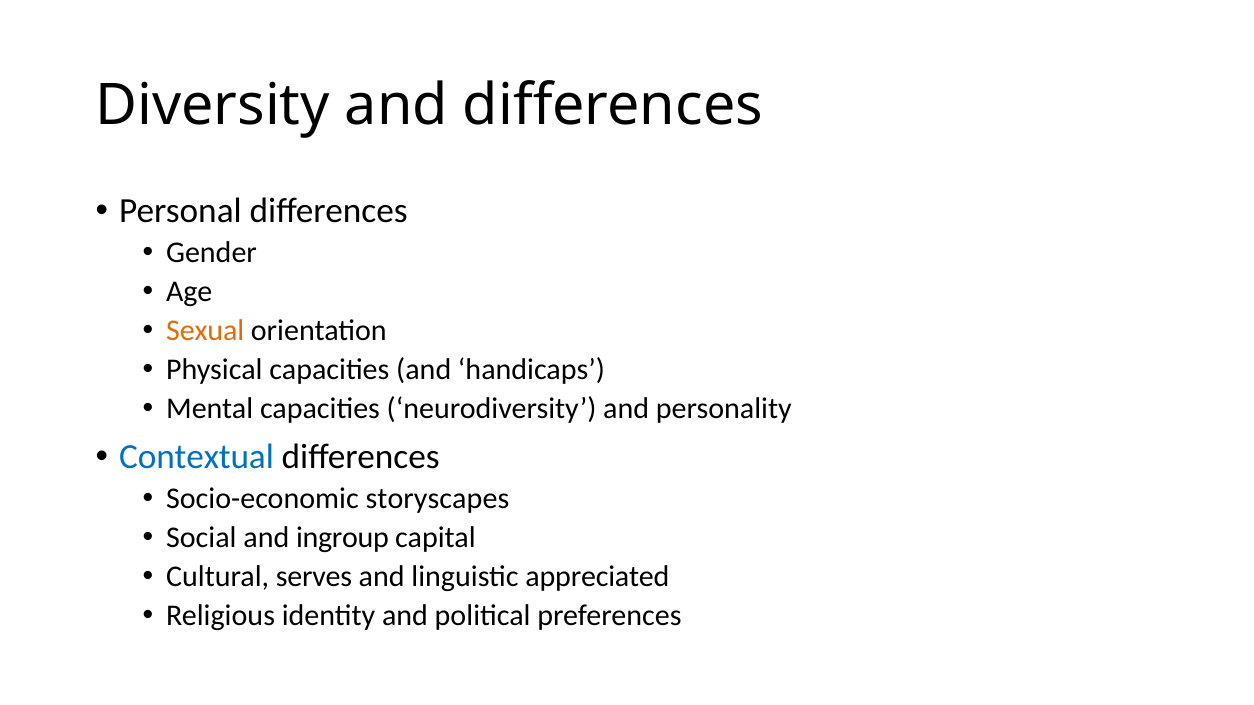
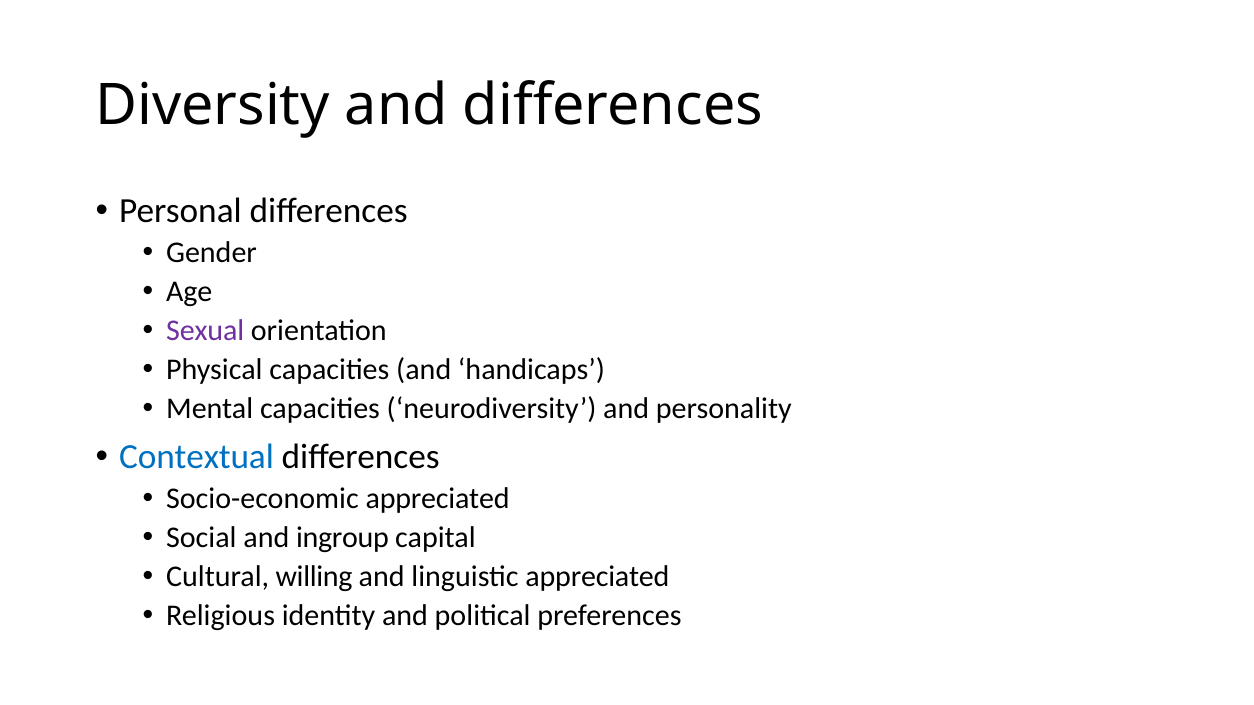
Sexual colour: orange -> purple
Socio-economic storyscapes: storyscapes -> appreciated
serves: serves -> willing
